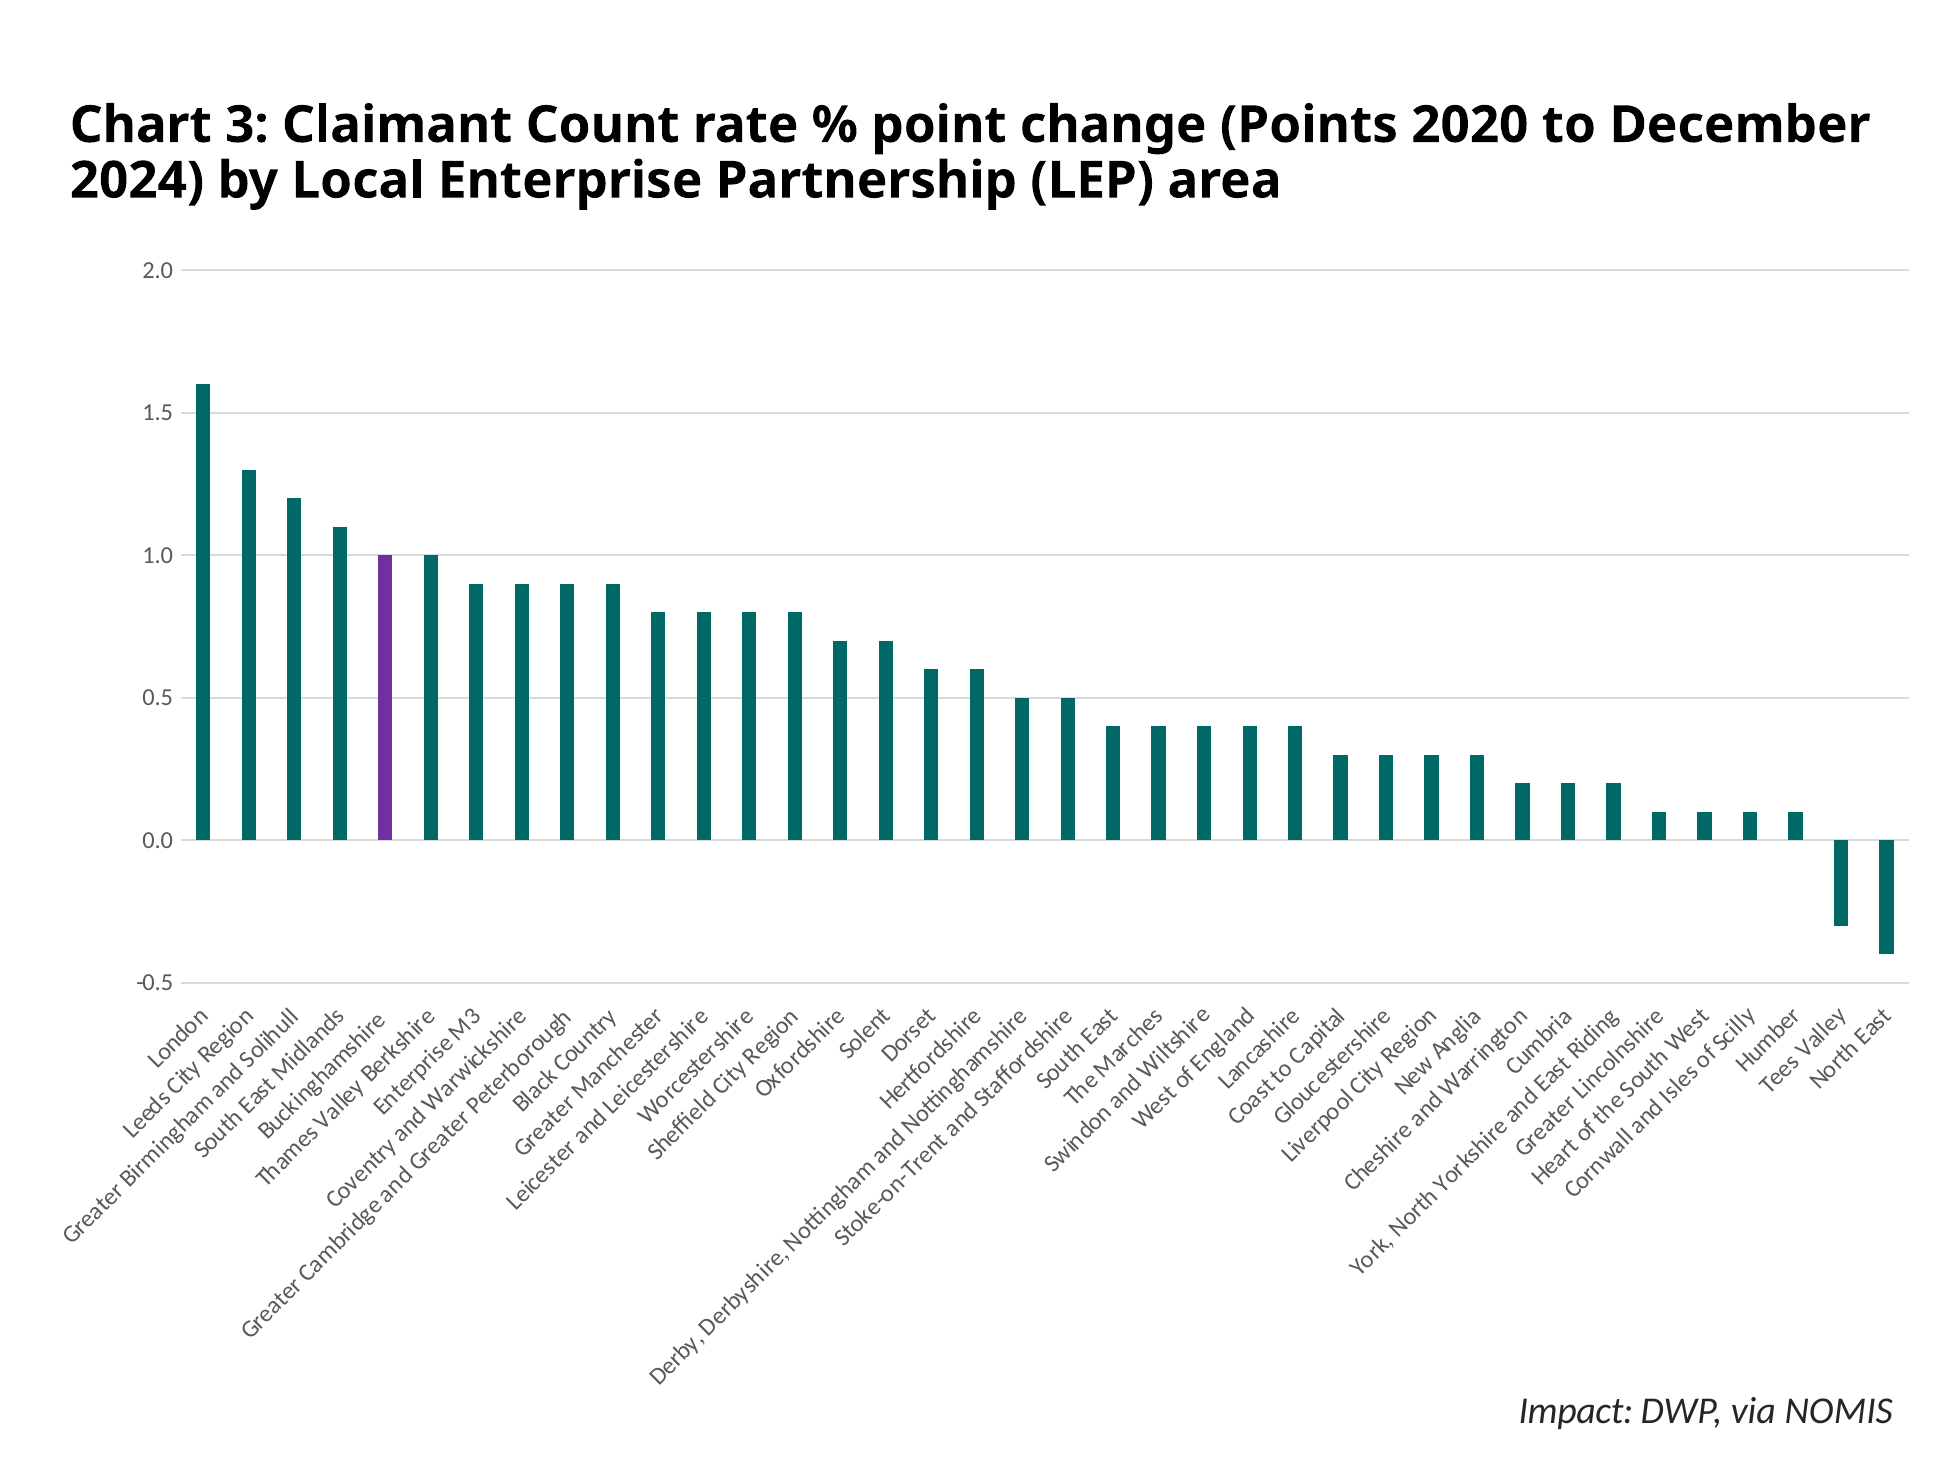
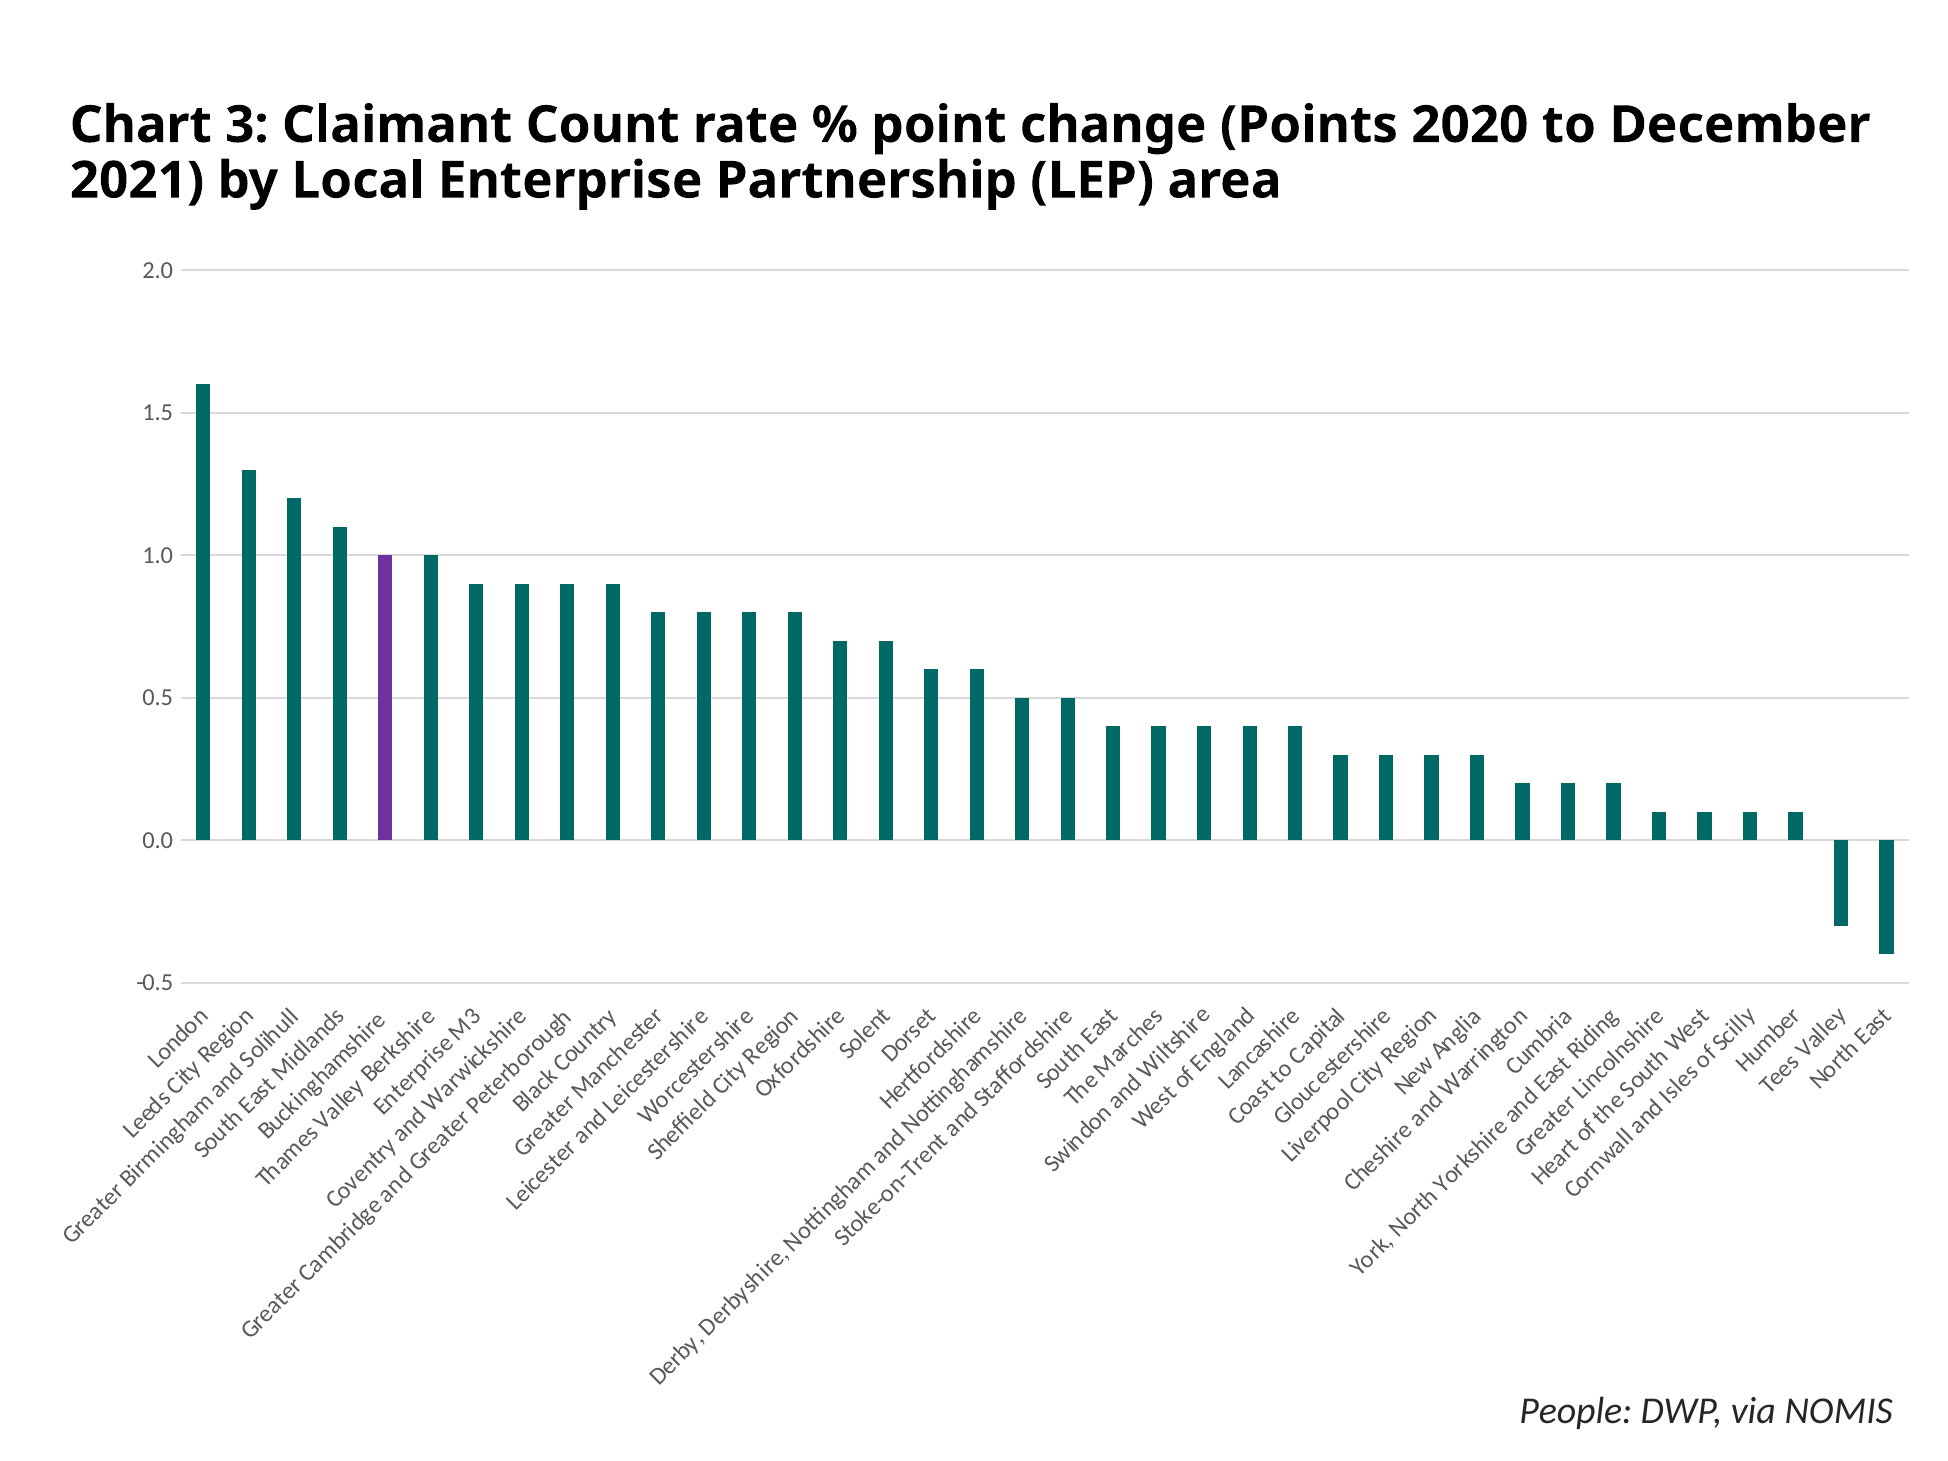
2024: 2024 -> 2021
Impact: Impact -> People
